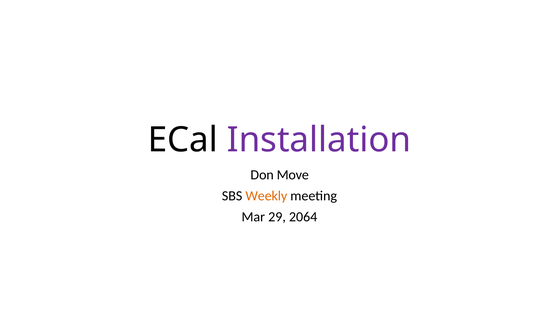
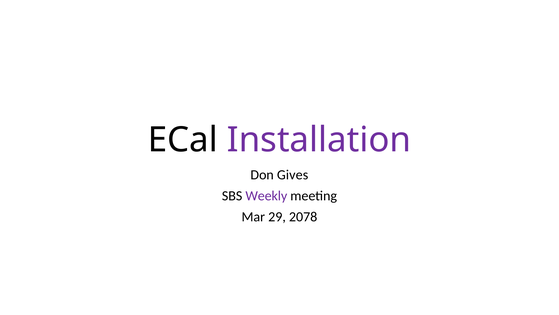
Move: Move -> Gives
Weekly colour: orange -> purple
2064: 2064 -> 2078
